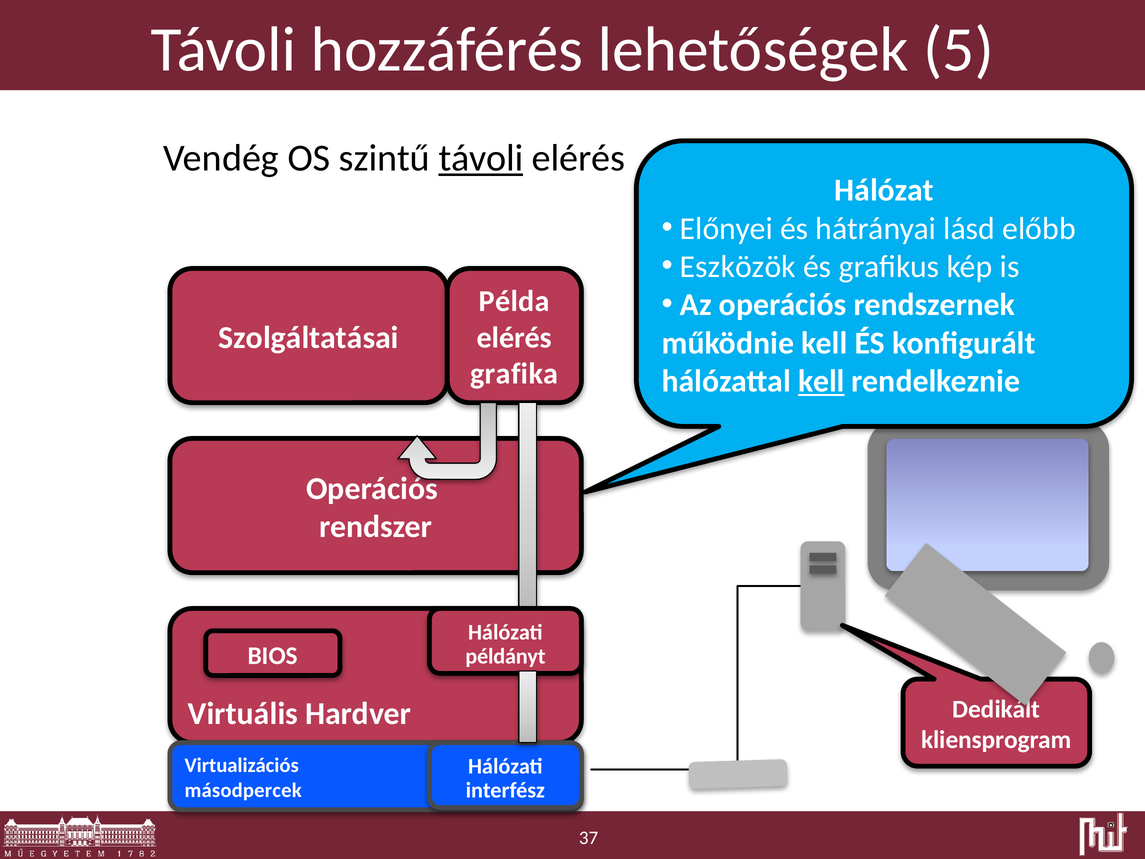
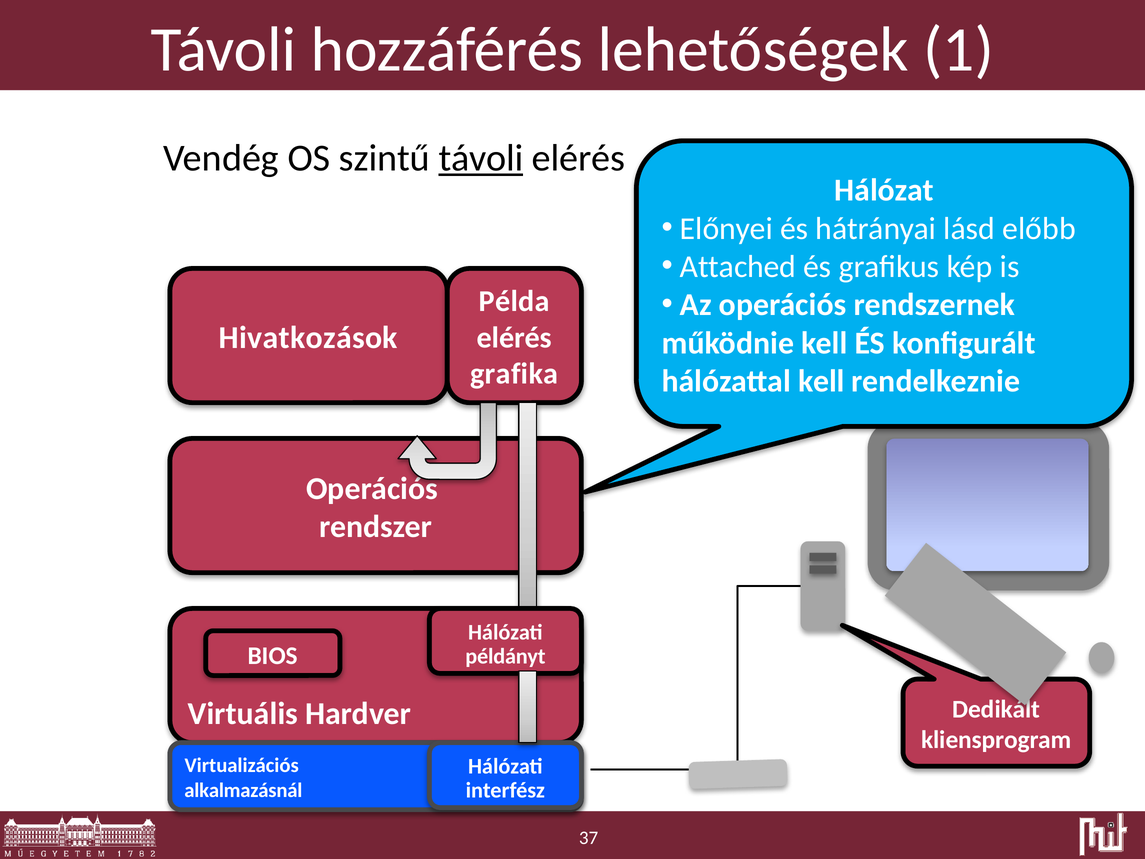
5: 5 -> 1
Eszközök: Eszközök -> Attached
Szolgáltatásai: Szolgáltatásai -> Hivatkozások
kell at (821, 381) underline: present -> none
másodpercek: másodpercek -> alkalmazásnál
